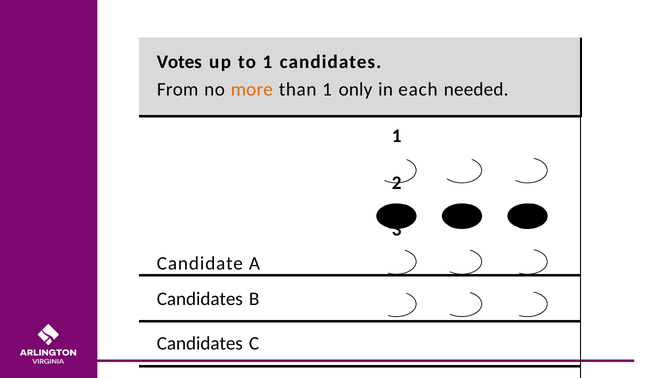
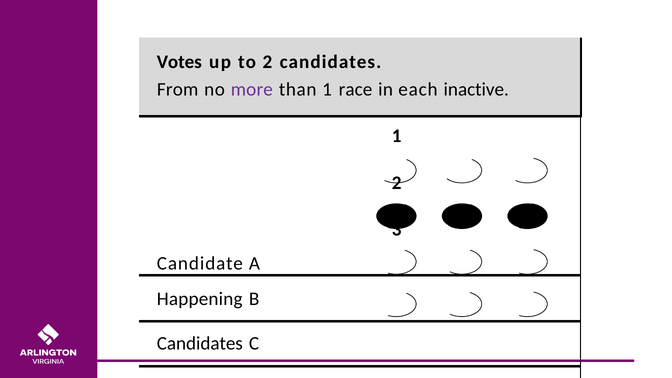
to 1: 1 -> 2
more colour: orange -> purple
only: only -> race
needed: needed -> inactive
Candidates at (200, 299): Candidates -> Happening
